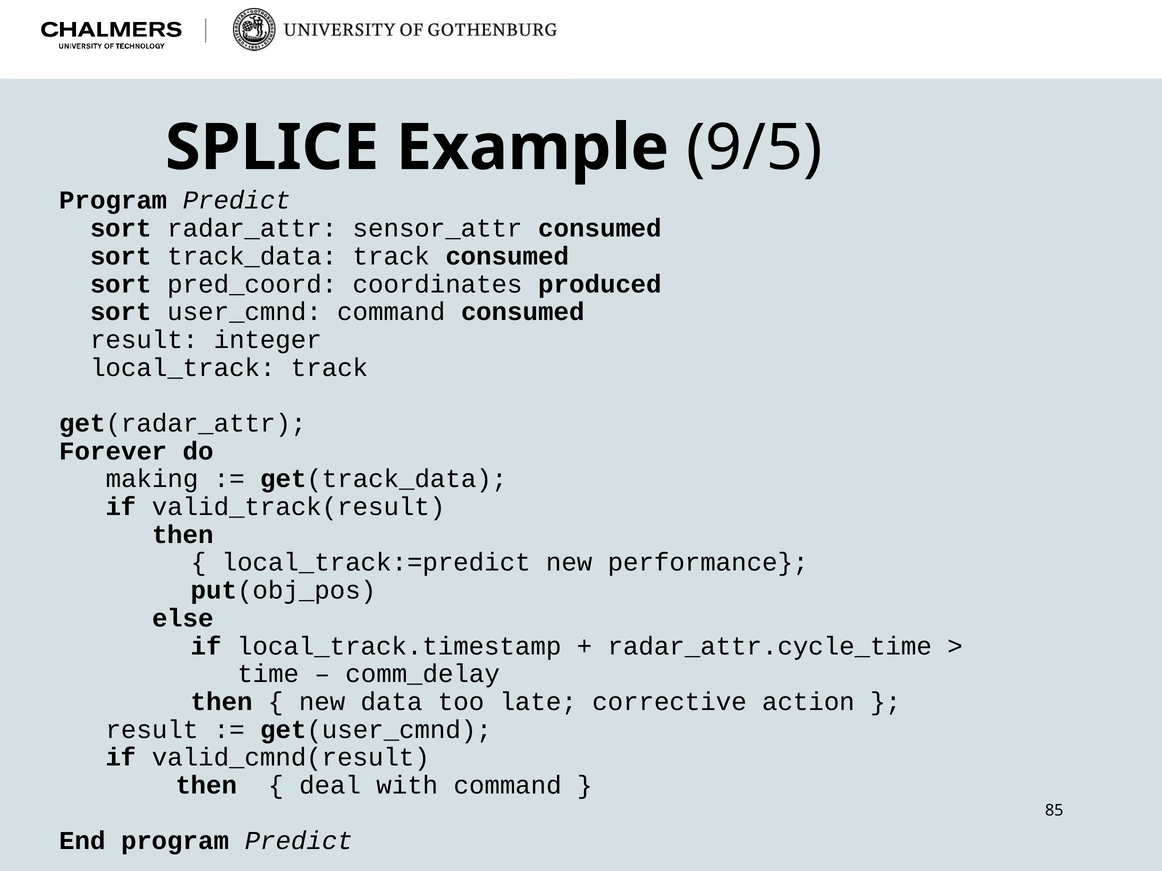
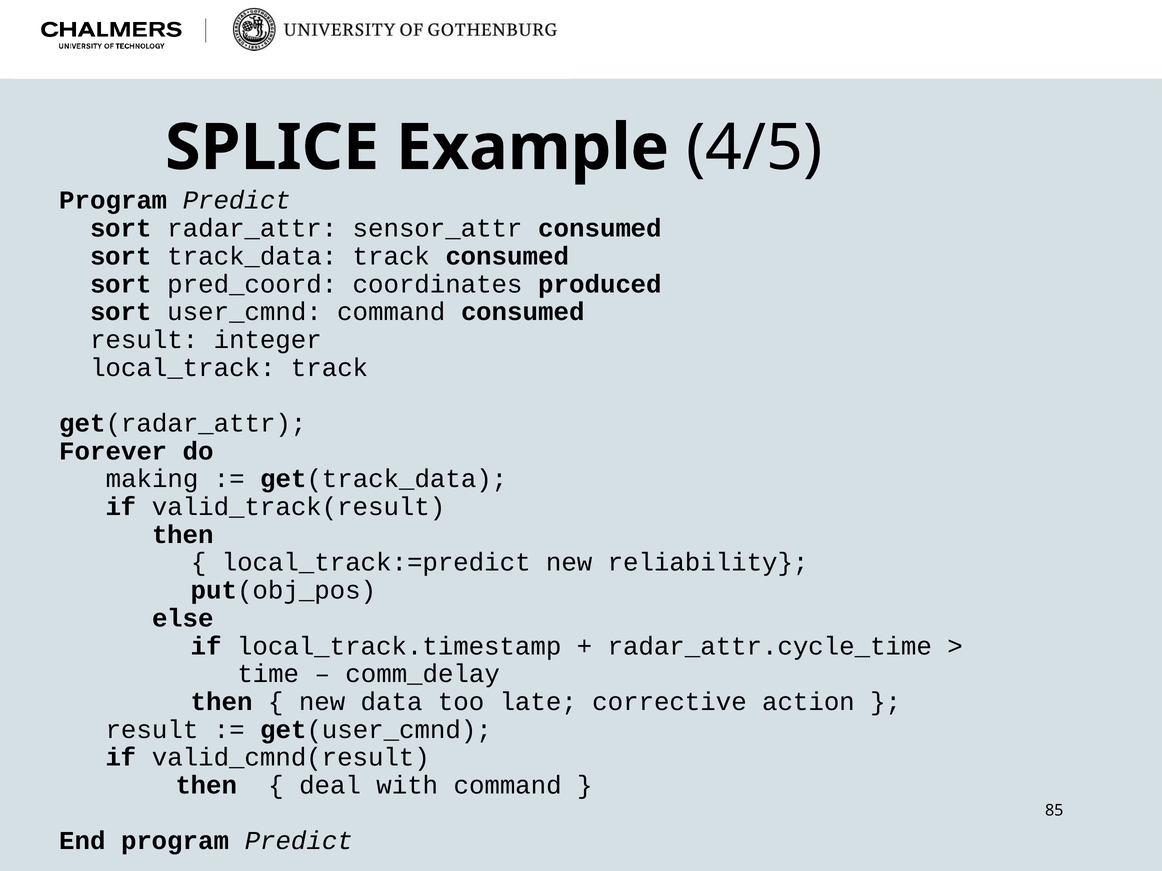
9/5: 9/5 -> 4/5
performance: performance -> reliability
